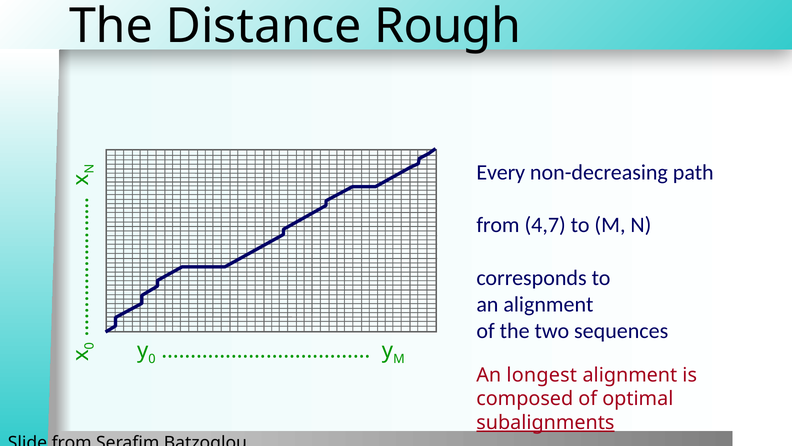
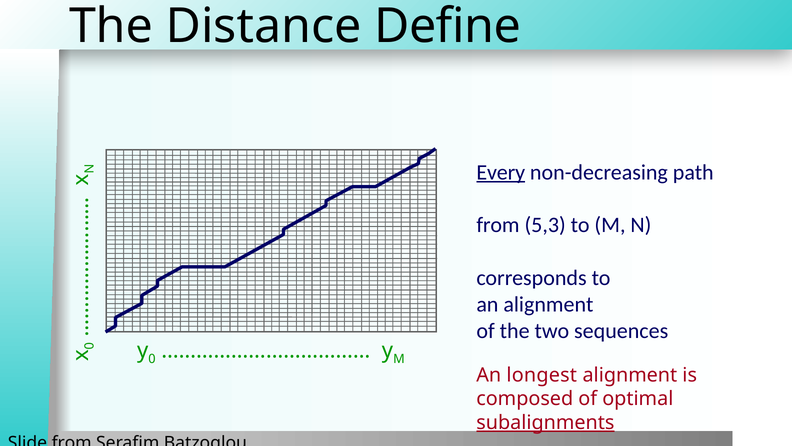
Rough: Rough -> Define
Every underline: none -> present
4,7: 4,7 -> 5,3
